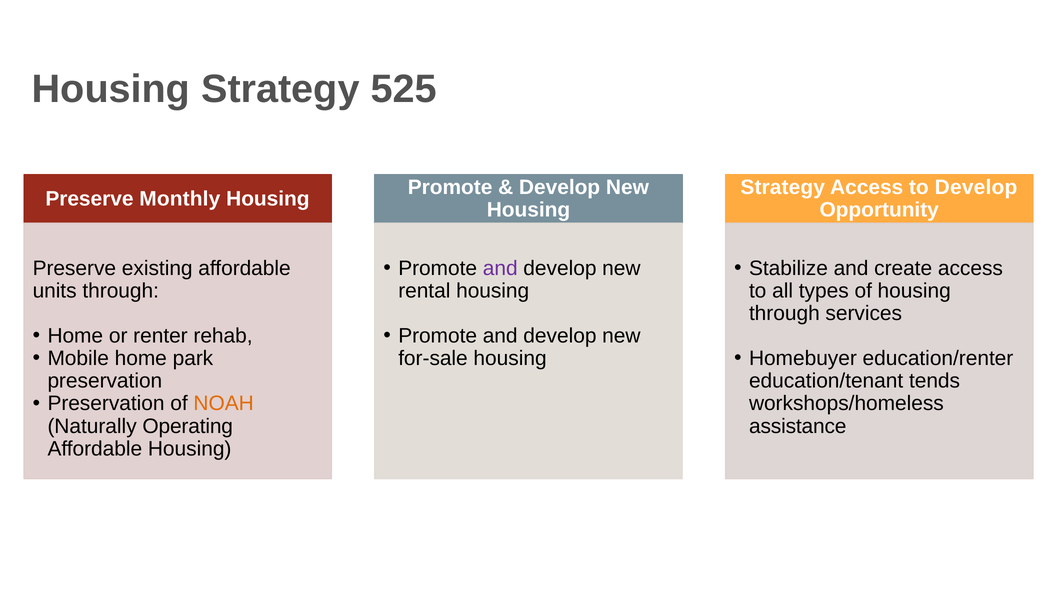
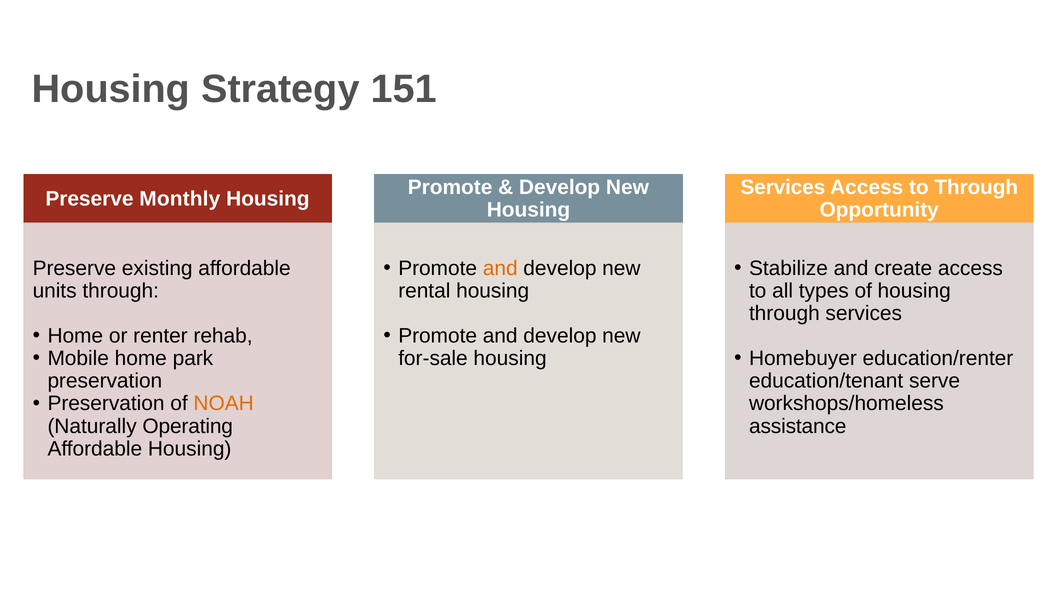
525: 525 -> 151
Strategy at (783, 188): Strategy -> Services
to Develop: Develop -> Through
and at (500, 268) colour: purple -> orange
tends: tends -> serve
